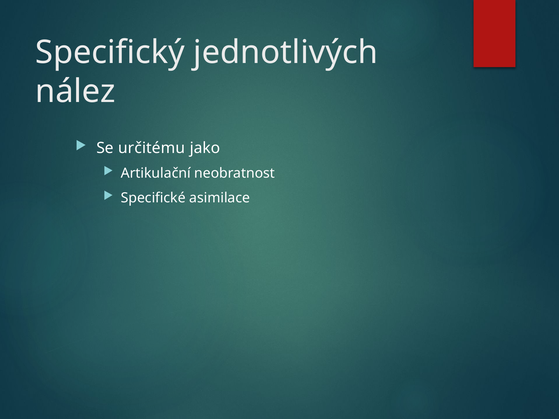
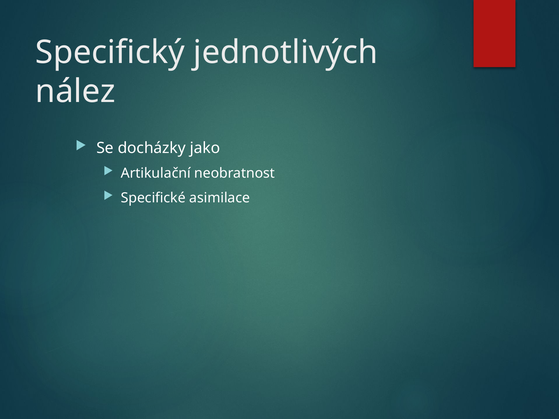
určitému: určitému -> docházky
